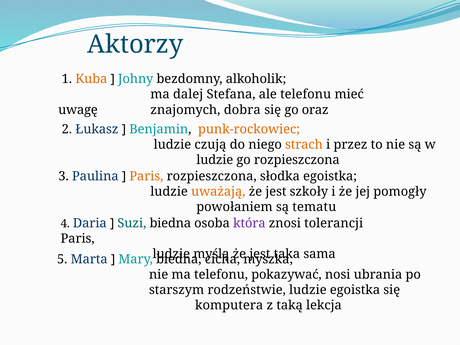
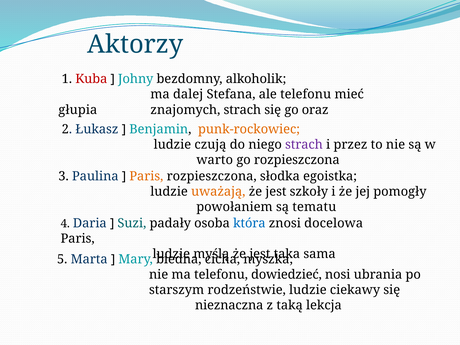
Kuba colour: orange -> red
uwagę: uwagę -> głupia
znajomych dobra: dobra -> strach
strach at (304, 145) colour: orange -> purple
ludzie at (215, 160): ludzie -> warto
Suzi biedna: biedna -> padały
która colour: purple -> blue
tolerancji: tolerancji -> docelowa
pokazywać: pokazywać -> dowiedzieć
ludzie egoistka: egoistka -> ciekawy
komputera: komputera -> nieznaczna
